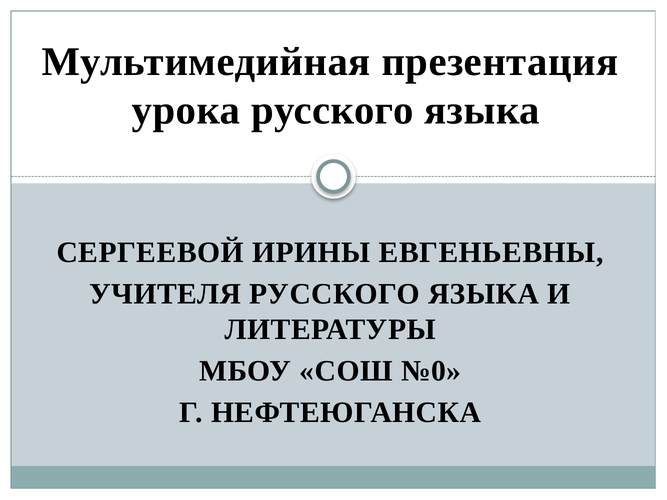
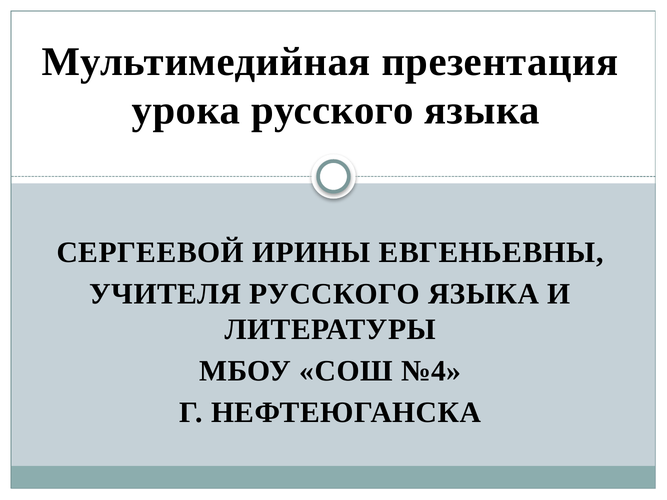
№0: №0 -> №4
